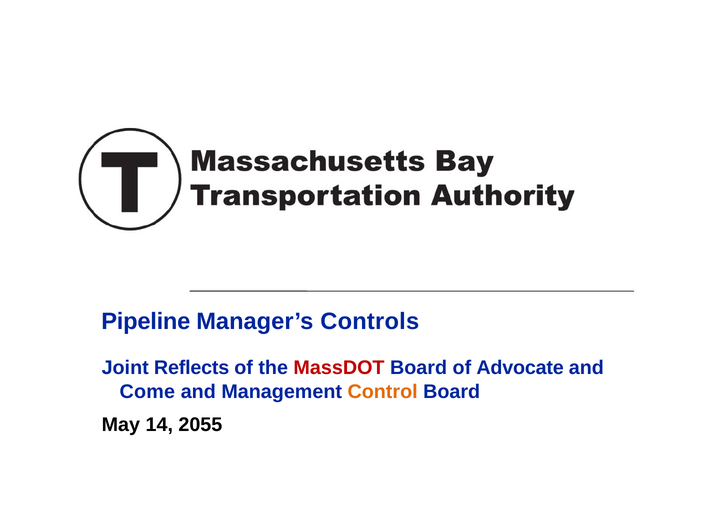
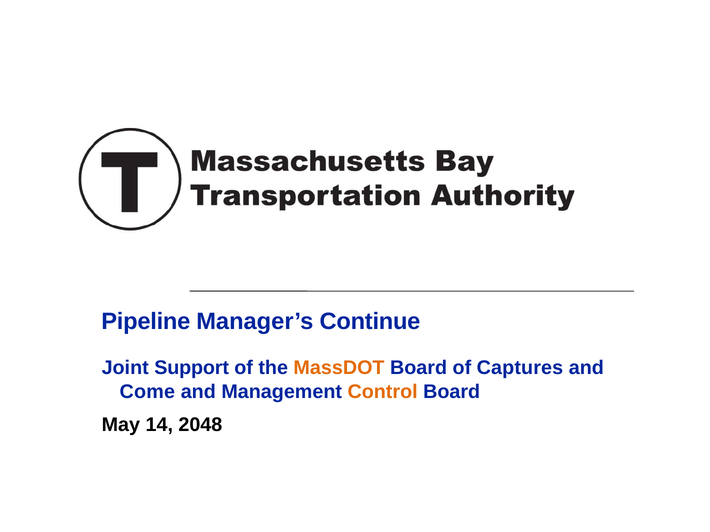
Controls: Controls -> Continue
Reflects: Reflects -> Support
MassDOT colour: red -> orange
Advocate: Advocate -> Captures
2055: 2055 -> 2048
